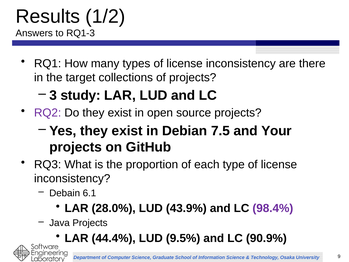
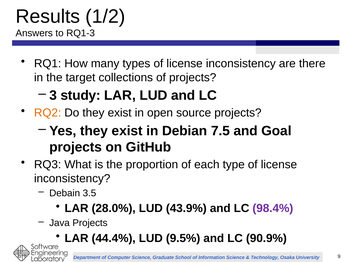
RQ2 colour: purple -> orange
Your: Your -> Goal
6.1: 6.1 -> 3.5
